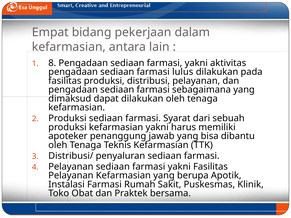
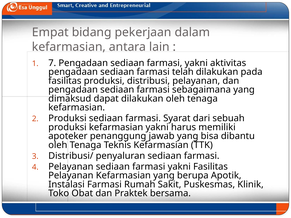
8: 8 -> 7
lulus: lulus -> telah
